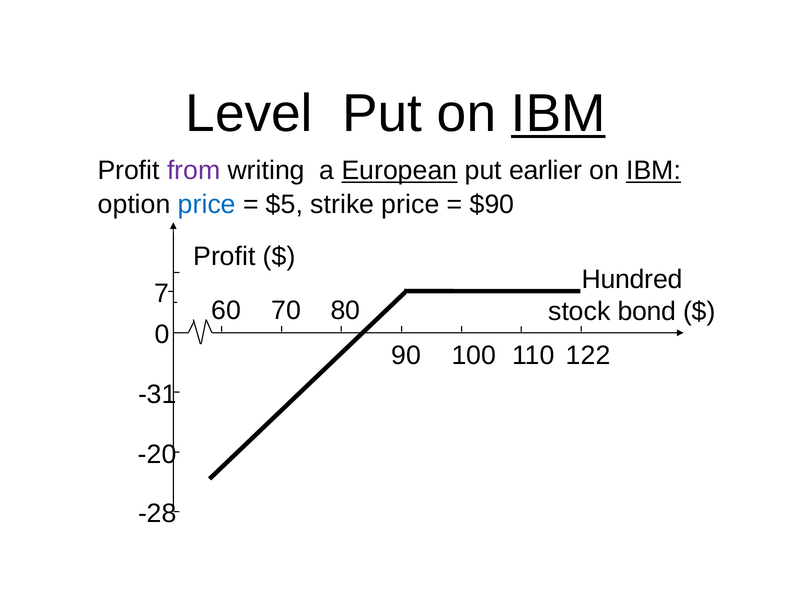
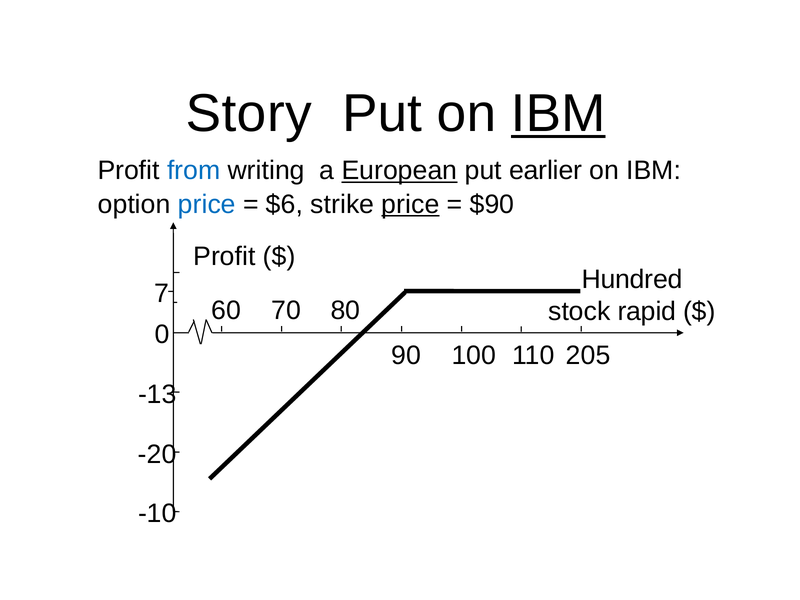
Level: Level -> Story
from colour: purple -> blue
IBM at (654, 171) underline: present -> none
$5: $5 -> $6
price at (410, 204) underline: none -> present
bond: bond -> rapid
122: 122 -> 205
-31: -31 -> -13
-28: -28 -> -10
